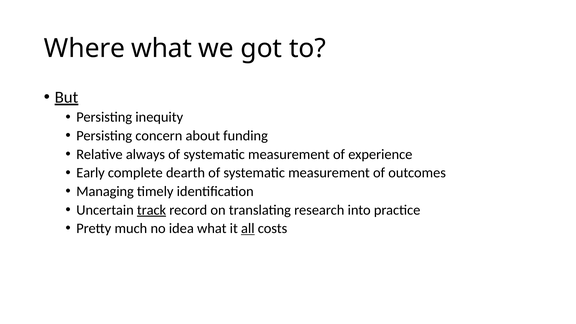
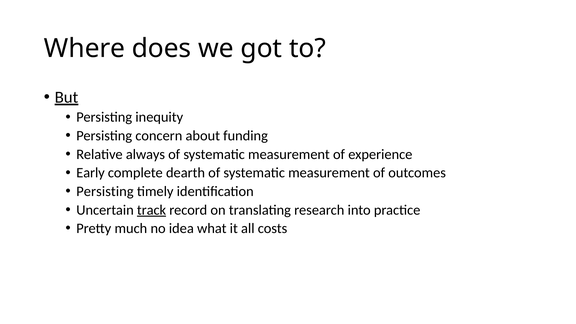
Where what: what -> does
Managing at (105, 191): Managing -> Persisting
all underline: present -> none
